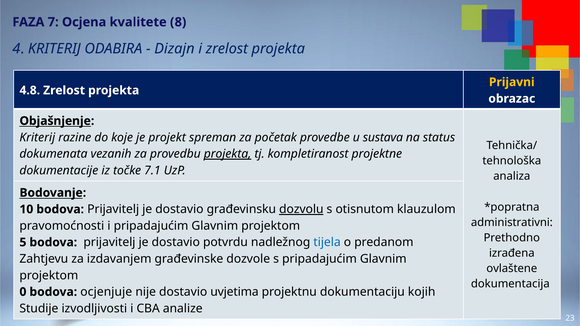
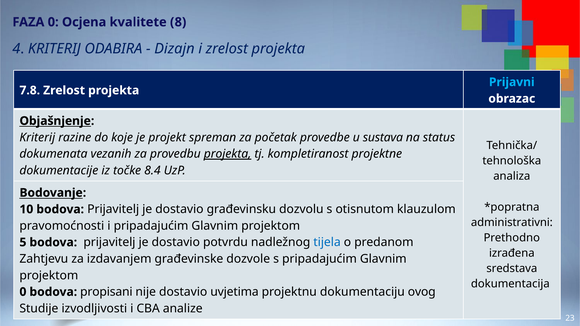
FAZA 7: 7 -> 0
Prijavni colour: yellow -> light blue
4.8: 4.8 -> 7.8
7.1: 7.1 -> 8.4
dozvolu underline: present -> none
ovlaštene: ovlaštene -> sredstava
ocjenjuje: ocjenjuje -> propisani
kojih: kojih -> ovog
